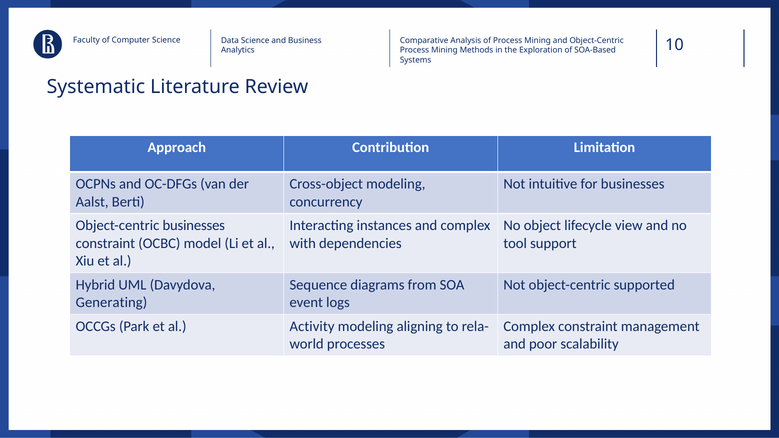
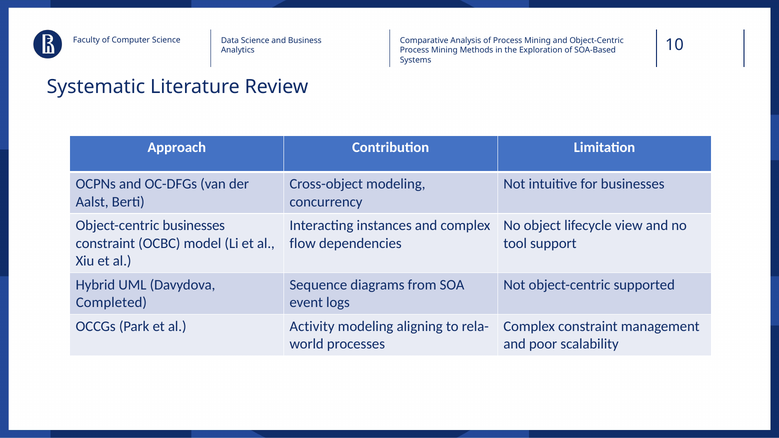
with: with -> flow
Generating: Generating -> Completed
